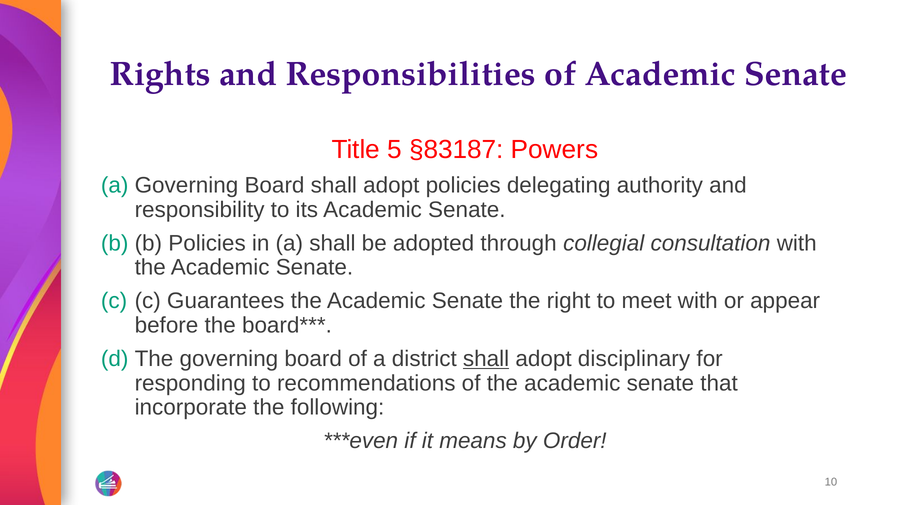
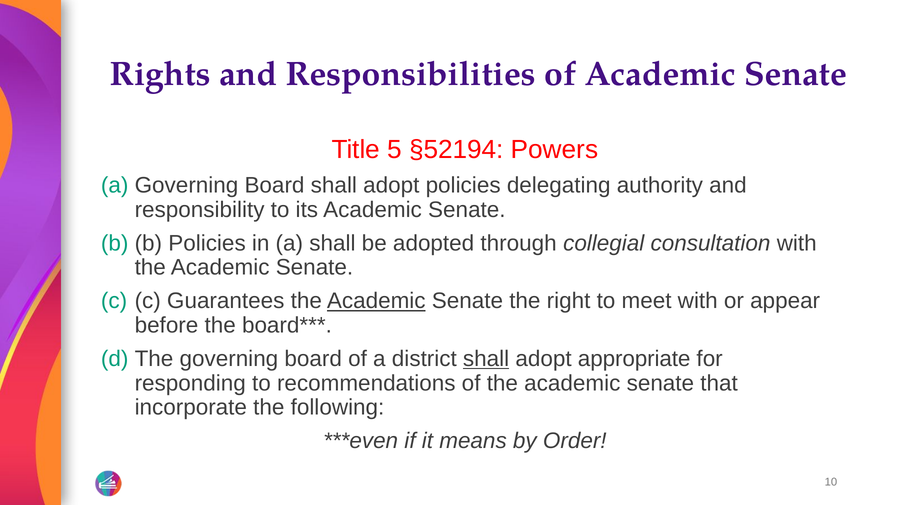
§83187: §83187 -> §52194
Academic at (376, 301) underline: none -> present
disciplinary: disciplinary -> appropriate
